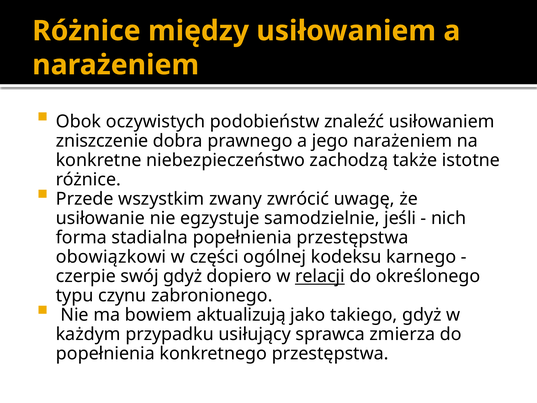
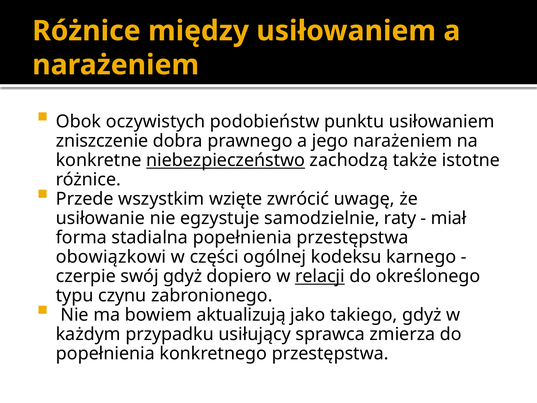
znaleźć: znaleźć -> punktu
niebezpieczeństwo underline: none -> present
zwany: zwany -> wzięte
jeśli: jeśli -> raty
nich: nich -> miał
